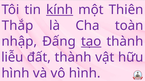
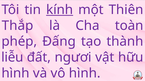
nhập: nhập -> phép
tạo underline: present -> none
đất thành: thành -> ngươi
